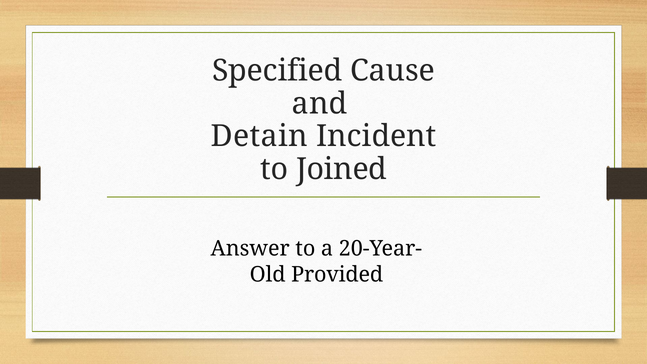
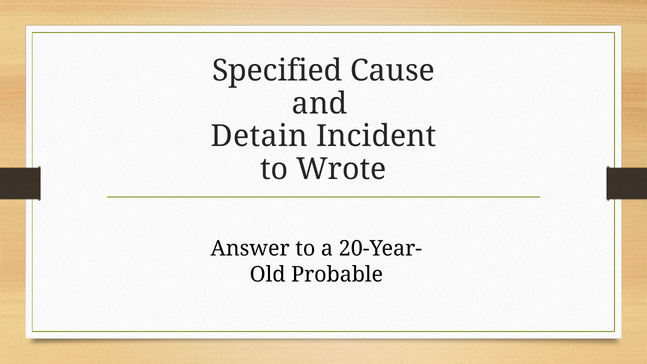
Joined: Joined -> Wrote
Provided: Provided -> Probable
